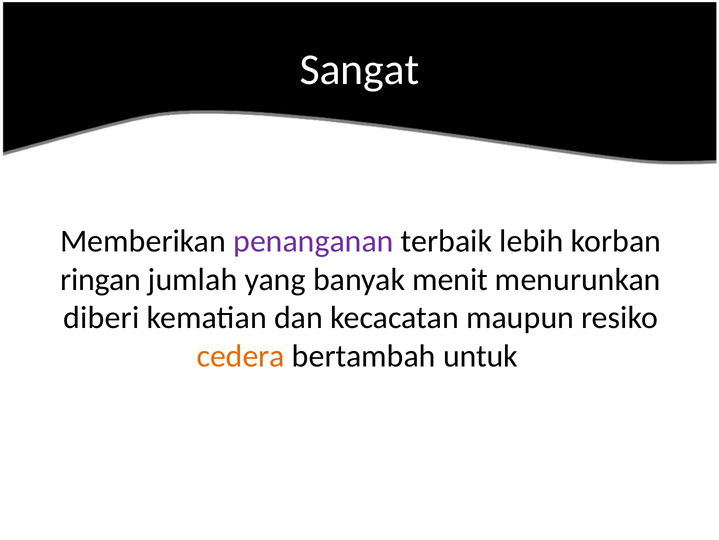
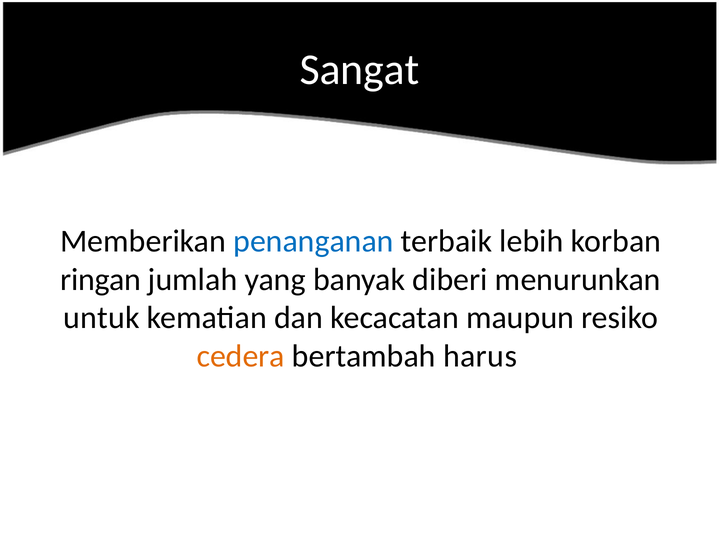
penanganan colour: purple -> blue
menit: menit -> diberi
diberi: diberi -> untuk
untuk: untuk -> harus
